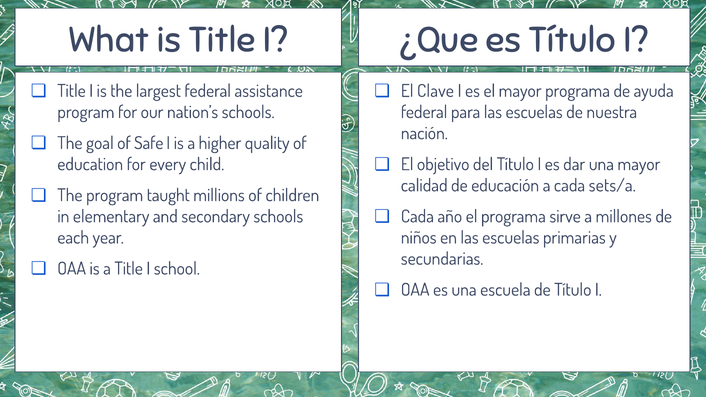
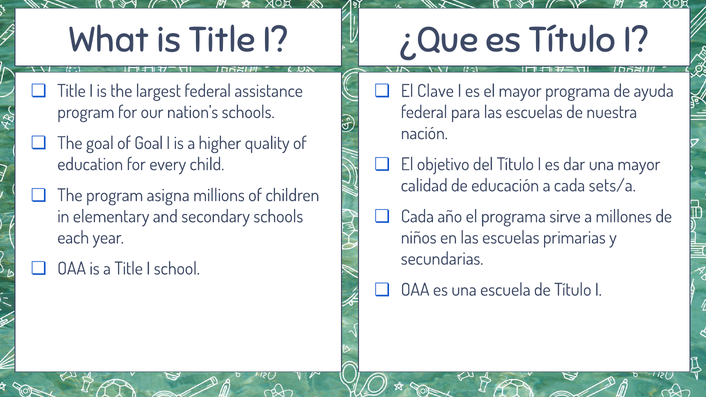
of Safe: Safe -> Goal
taught: taught -> asigna
